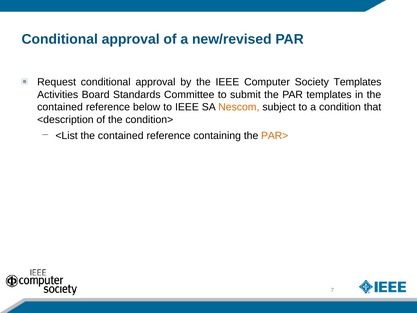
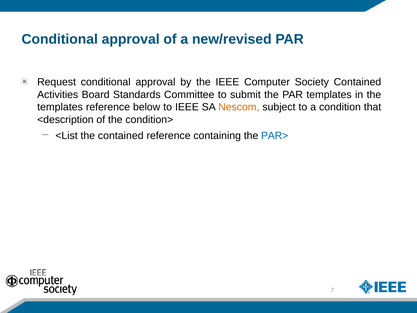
Society Templates: Templates -> Contained
contained at (60, 107): contained -> templates
PAR> colour: orange -> blue
